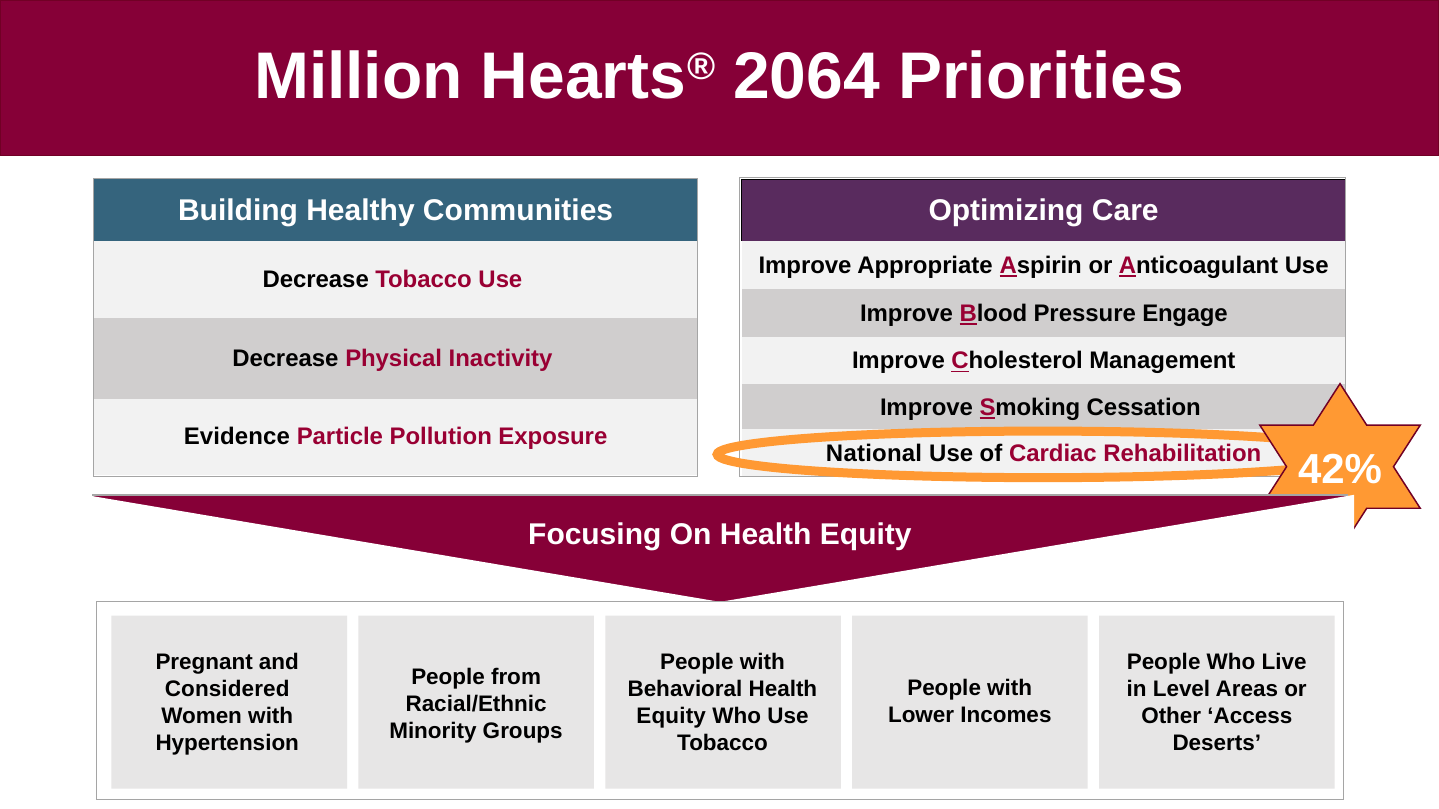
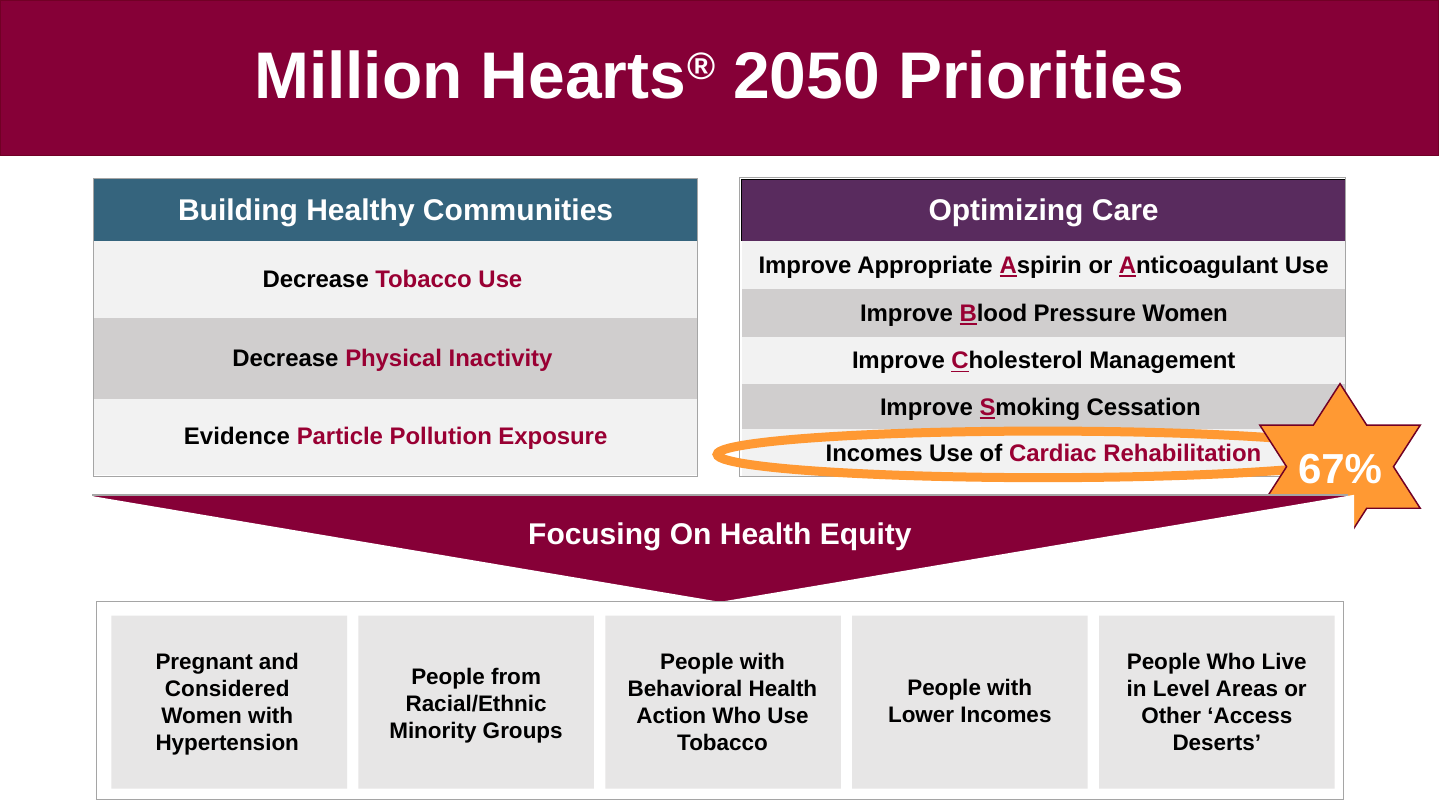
2064: 2064 -> 2050
Pressure Engage: Engage -> Women
National at (874, 454): National -> Incomes
42%: 42% -> 67%
Equity at (671, 717): Equity -> Action
